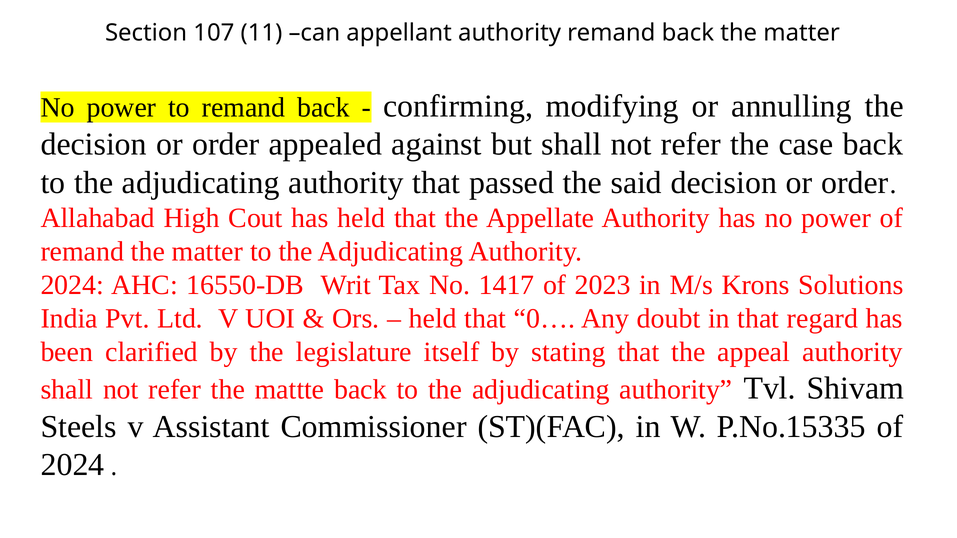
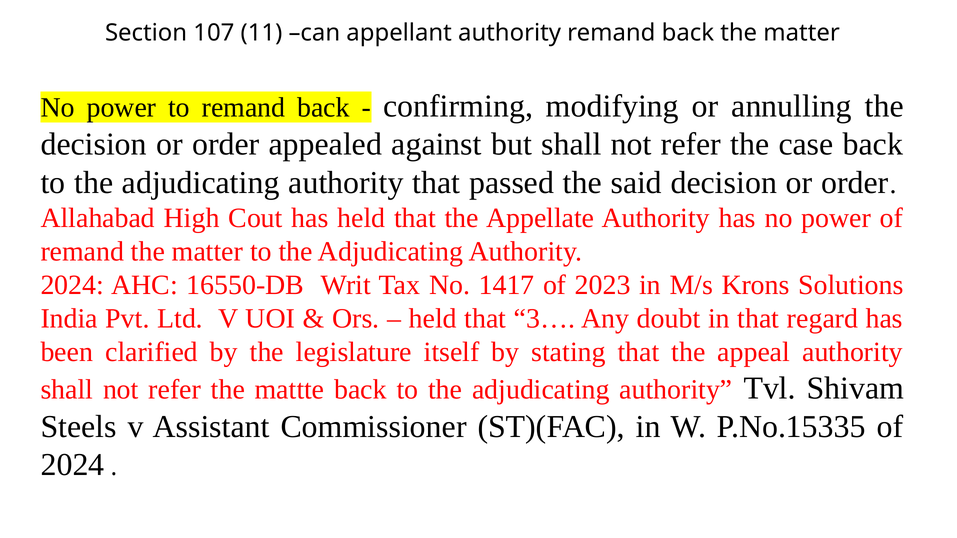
0…: 0… -> 3…
